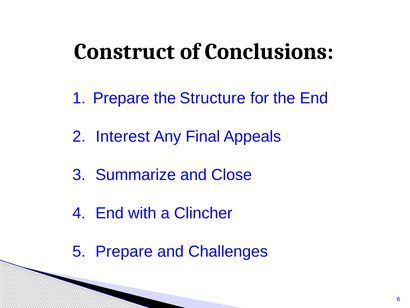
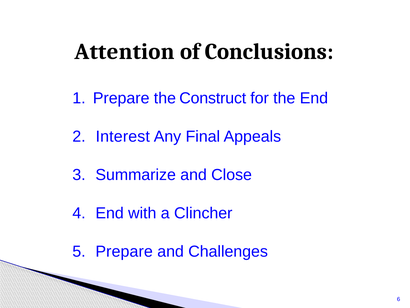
Construct: Construct -> Attention
Structure: Structure -> Construct
